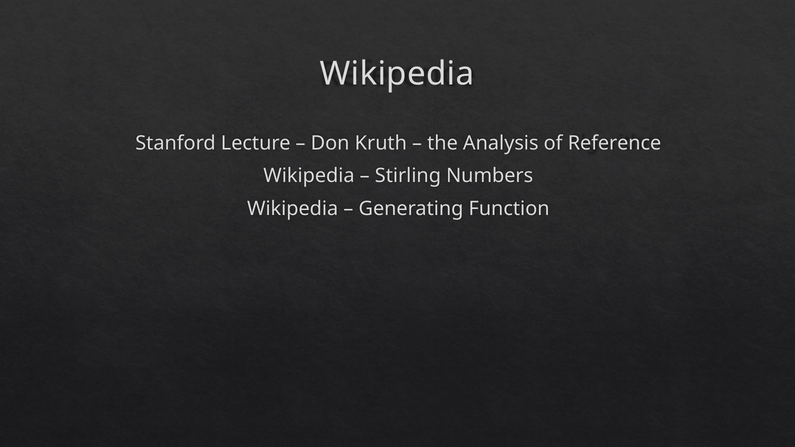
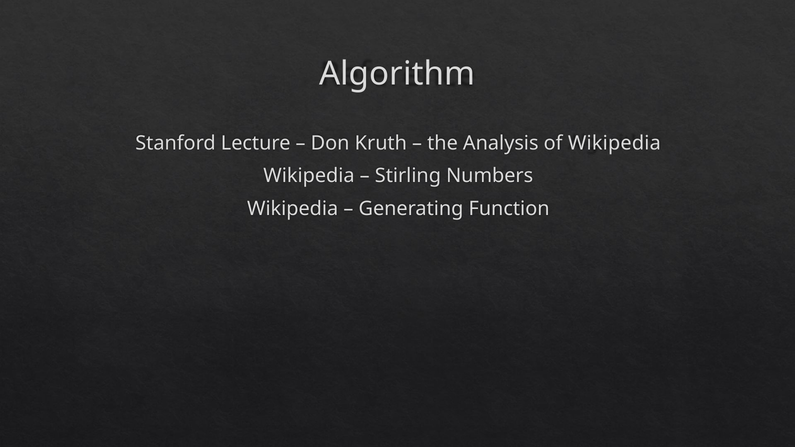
Wikipedia at (397, 74): Wikipedia -> Algorithm
of Reference: Reference -> Wikipedia
